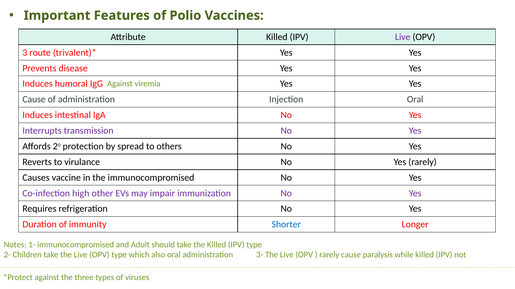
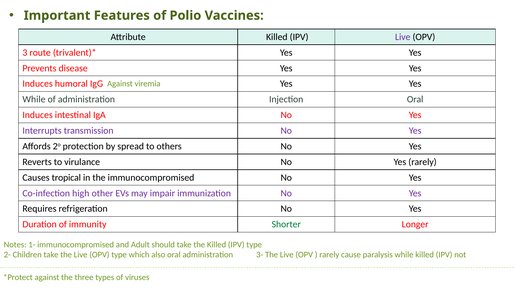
Cause at (34, 100): Cause -> While
vaccine: vaccine -> tropical
Shorter colour: blue -> green
